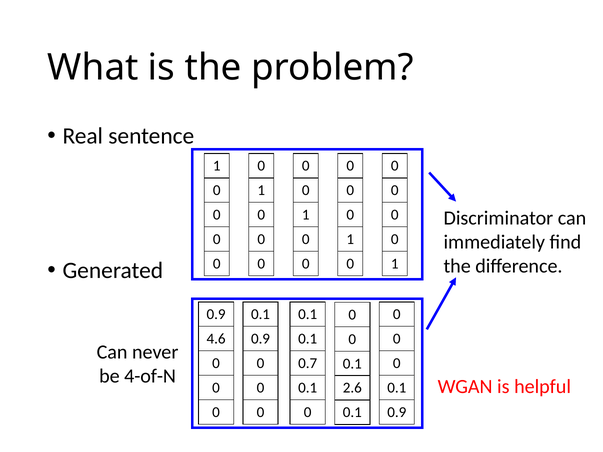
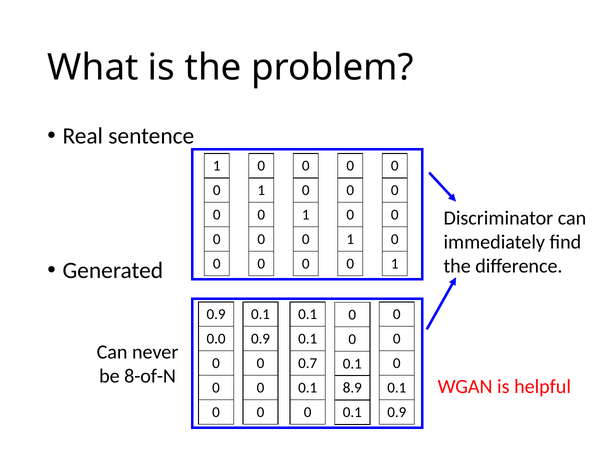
4.6: 4.6 -> 0.0
4-of-N: 4-of-N -> 8-of-N
2.6: 2.6 -> 8.9
